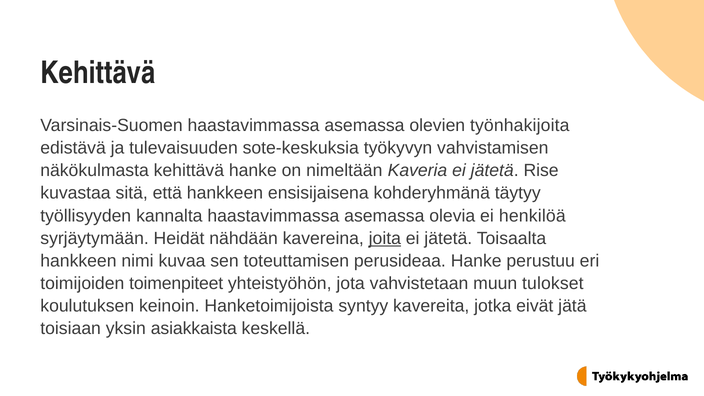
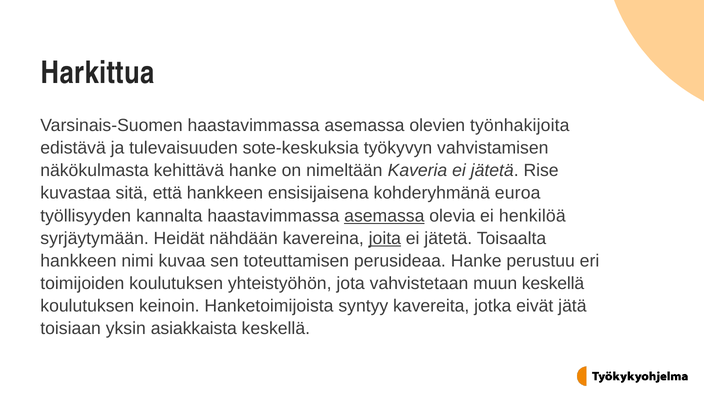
Kehittävä at (98, 73): Kehittävä -> Harkittua
täytyy: täytyy -> euroa
asemassa at (384, 216) underline: none -> present
toimijoiden toimenpiteet: toimenpiteet -> koulutuksen
muun tulokset: tulokset -> keskellä
